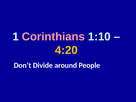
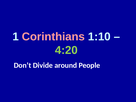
4:20 colour: yellow -> light green
